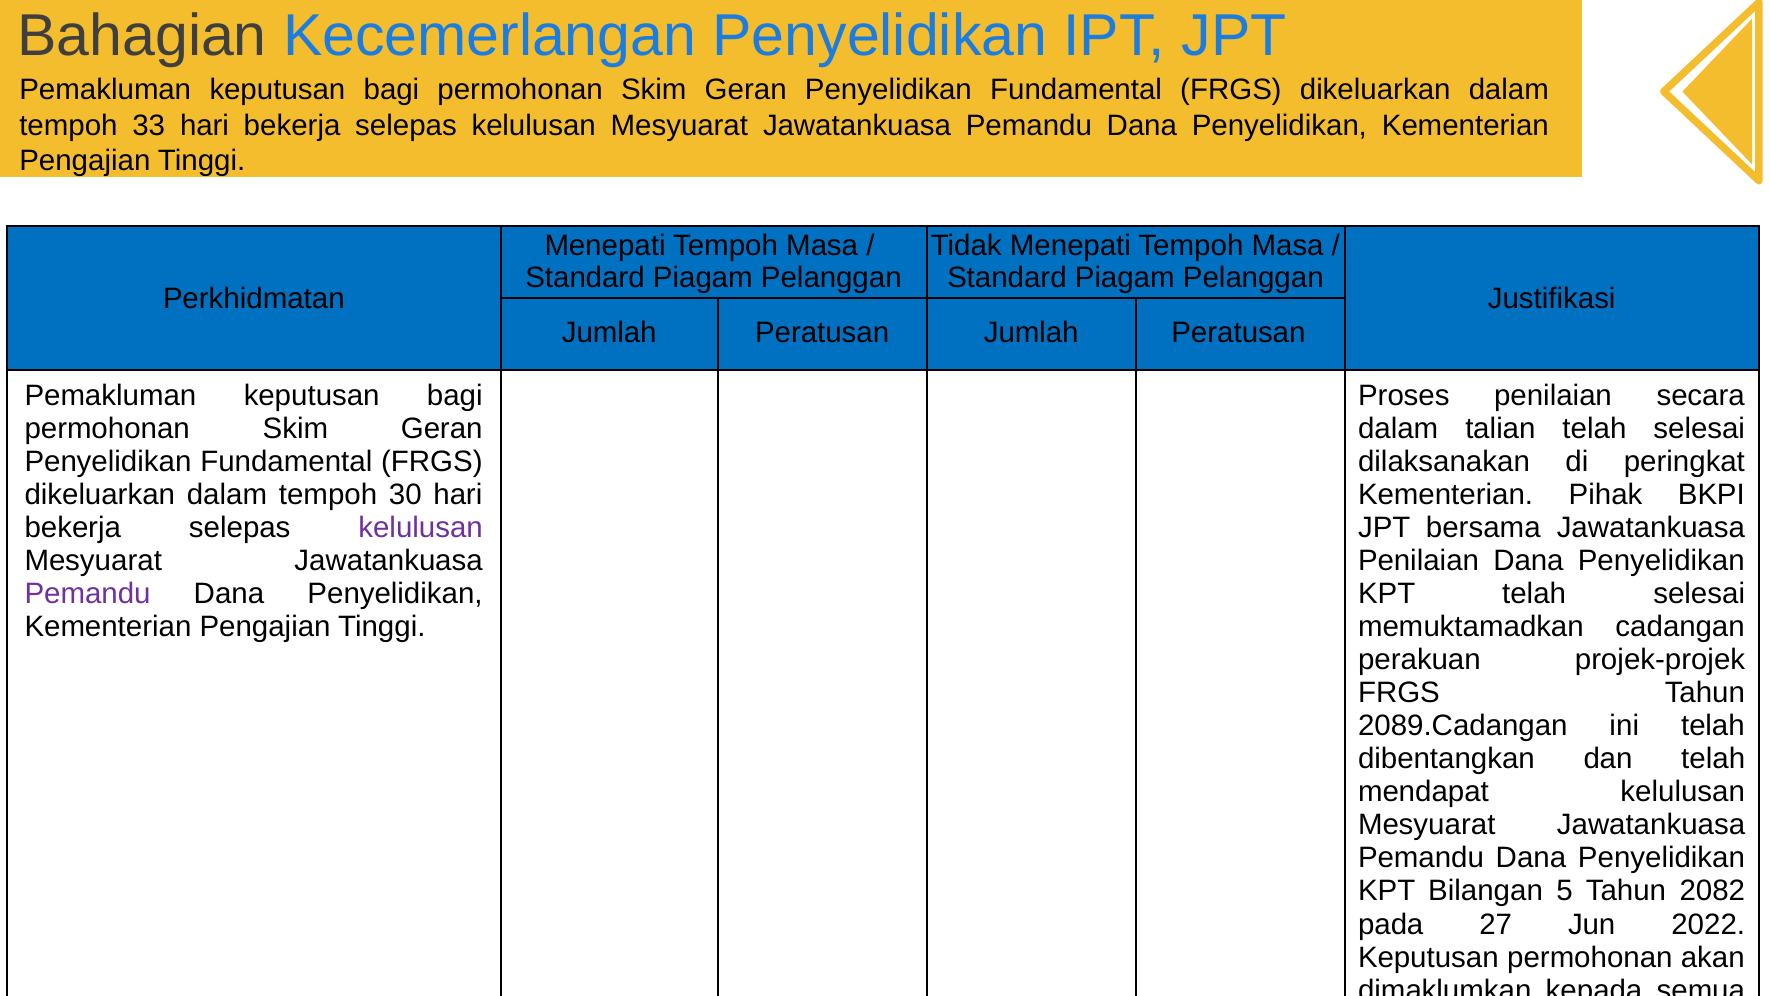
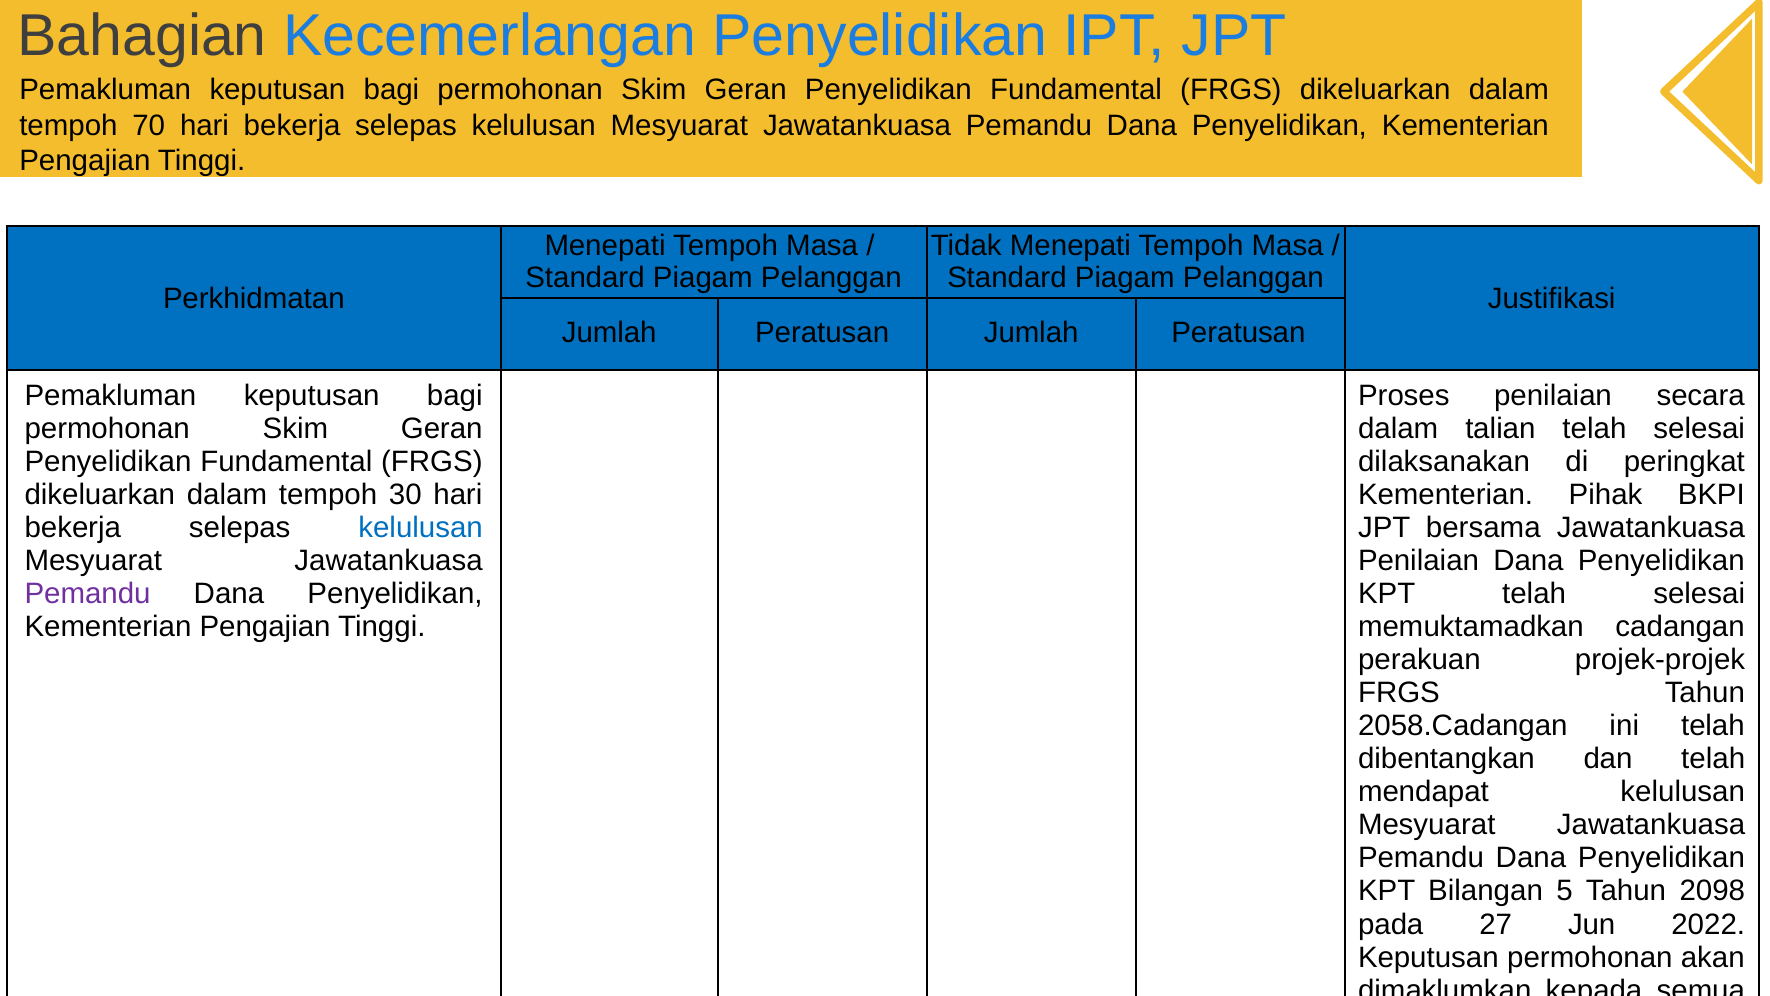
33: 33 -> 70
kelulusan at (421, 528) colour: purple -> blue
2089.Cadangan: 2089.Cadangan -> 2058.Cadangan
2082: 2082 -> 2098
